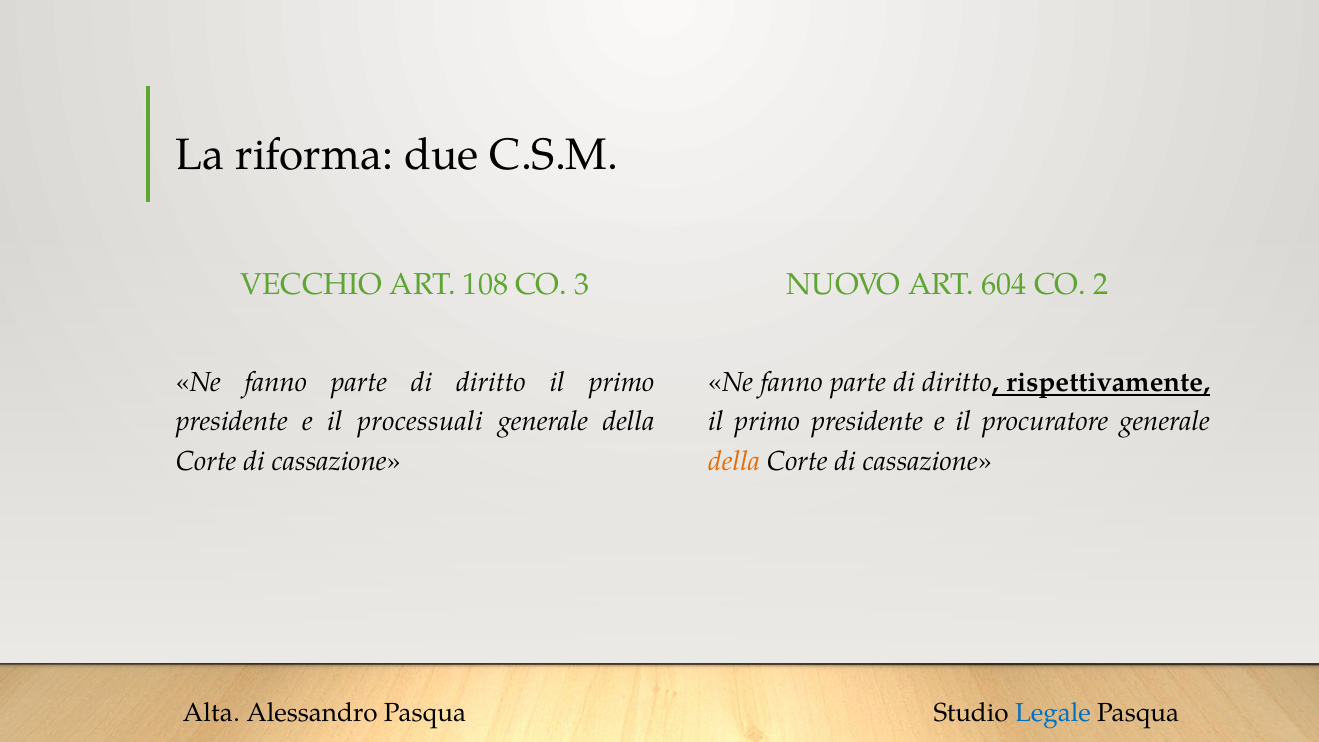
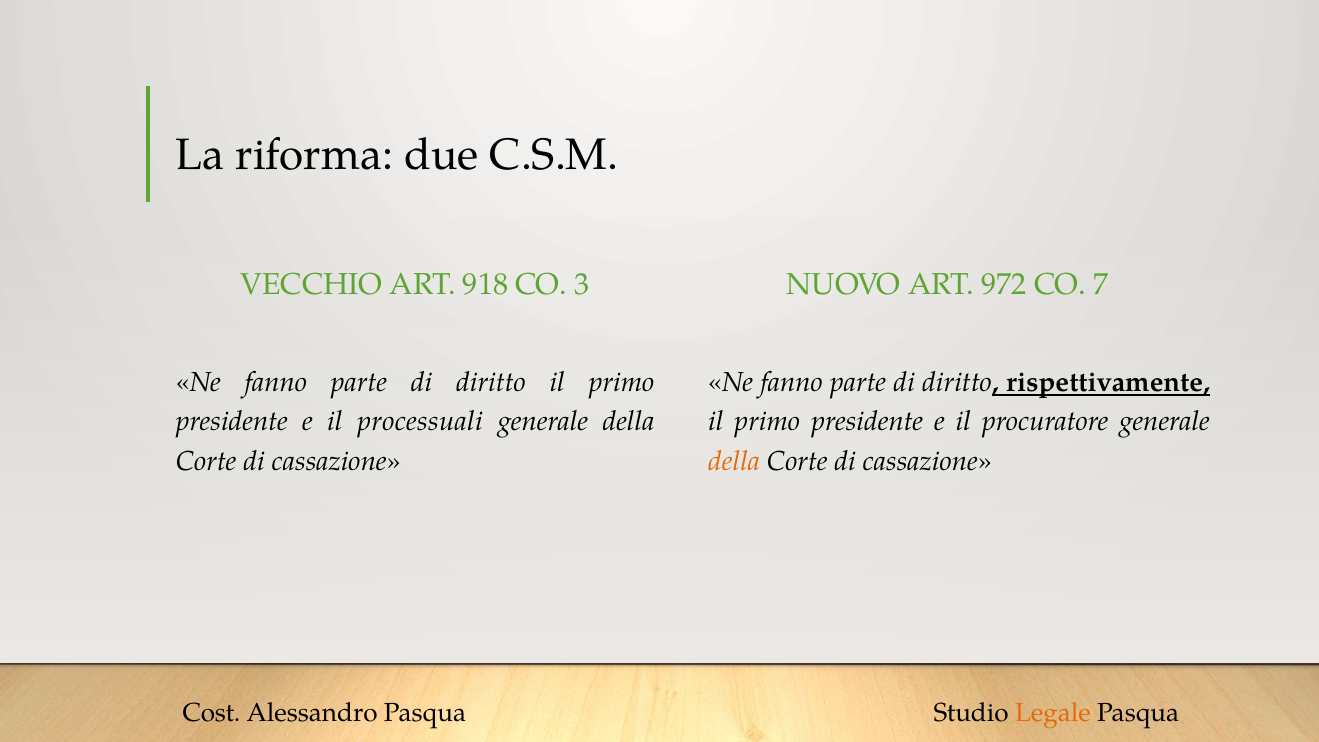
108: 108 -> 918
604: 604 -> 972
2: 2 -> 7
Alta: Alta -> Cost
Legale colour: blue -> orange
